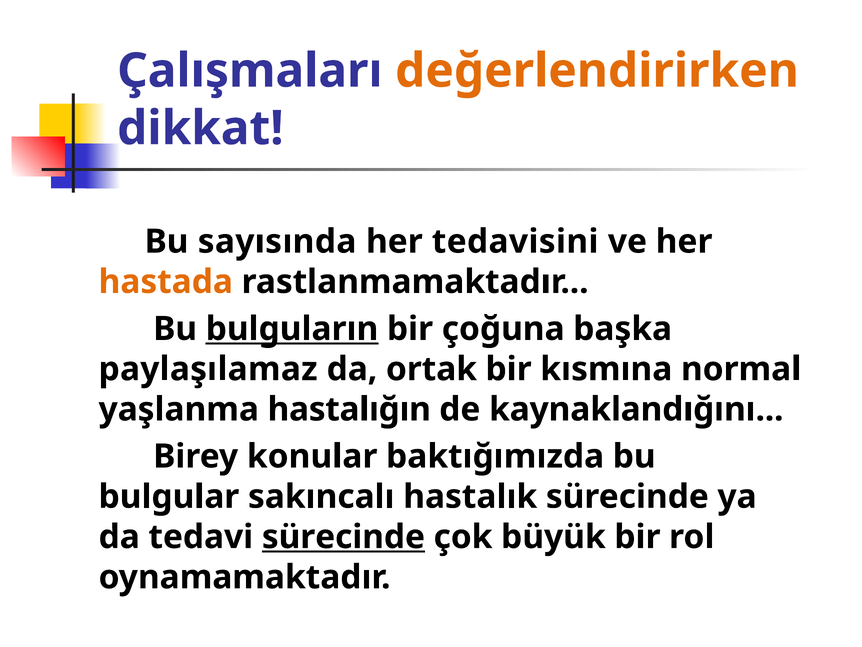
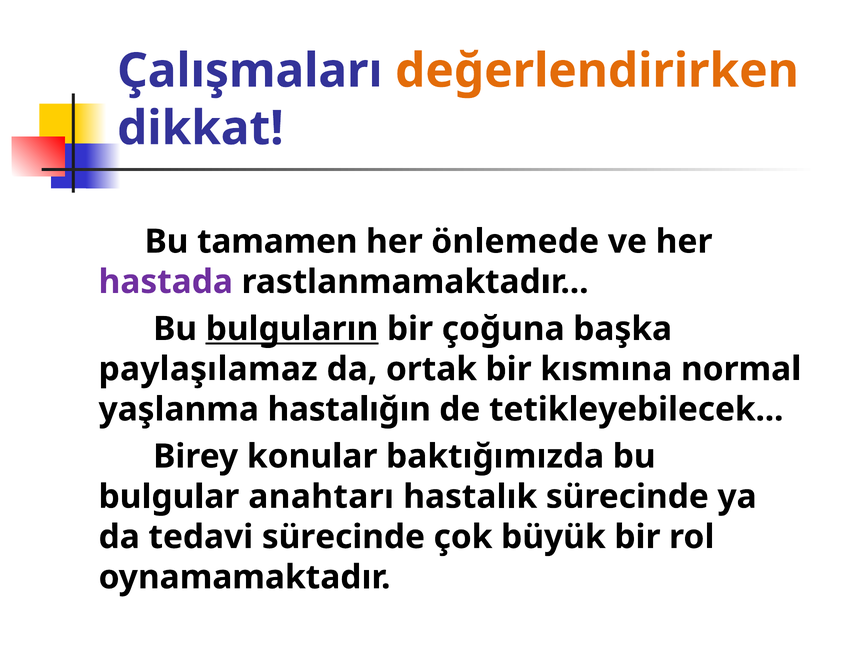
sayısında: sayısında -> tamamen
tedavisini: tedavisini -> önlemede
hastada colour: orange -> purple
kaynaklandığını: kaynaklandığını -> tetikleyebilecek
sakıncalı: sakıncalı -> anahtarı
sürecinde at (343, 537) underline: present -> none
